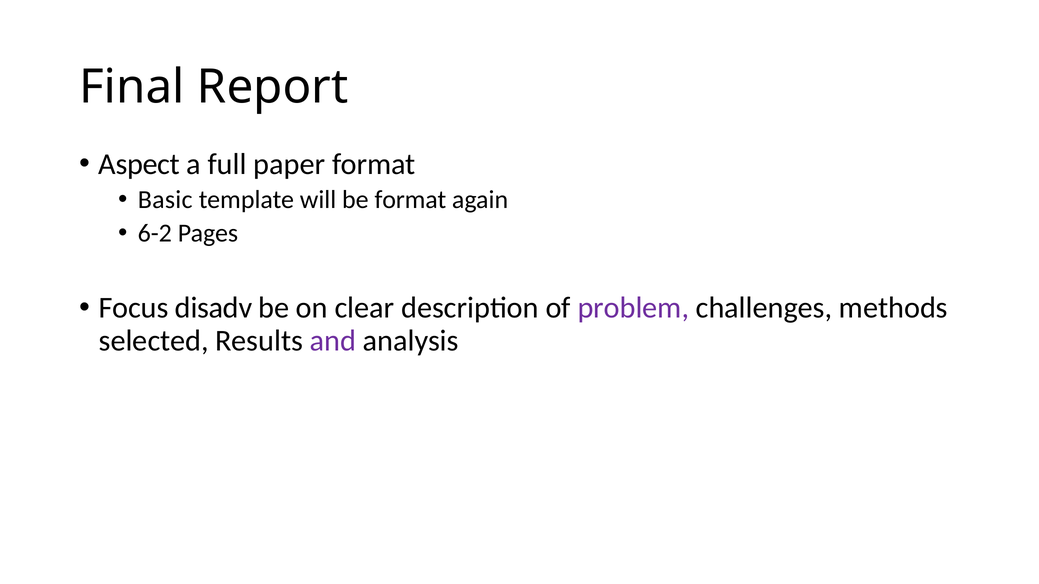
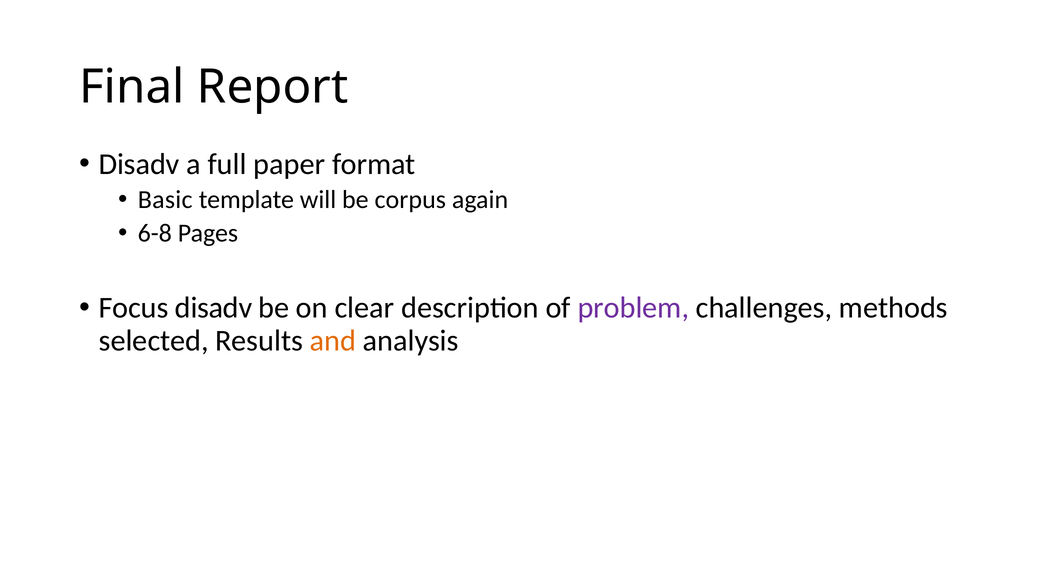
Aspect at (139, 164): Aspect -> Disadv
be format: format -> corpus
6-2: 6-2 -> 6-8
and colour: purple -> orange
